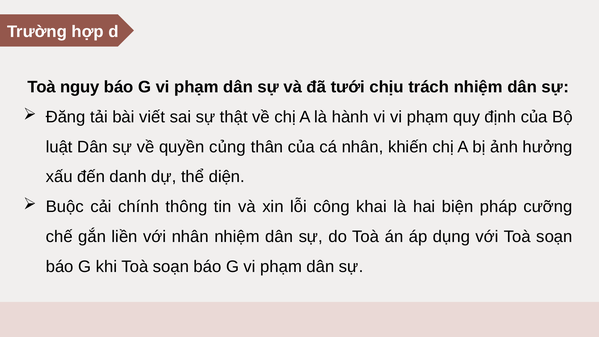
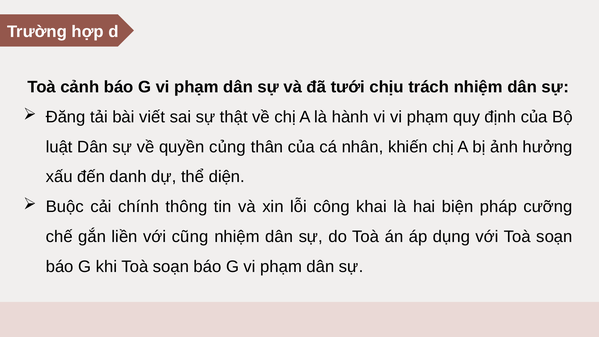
nguy: nguy -> cảnh
với nhân: nhân -> cũng
